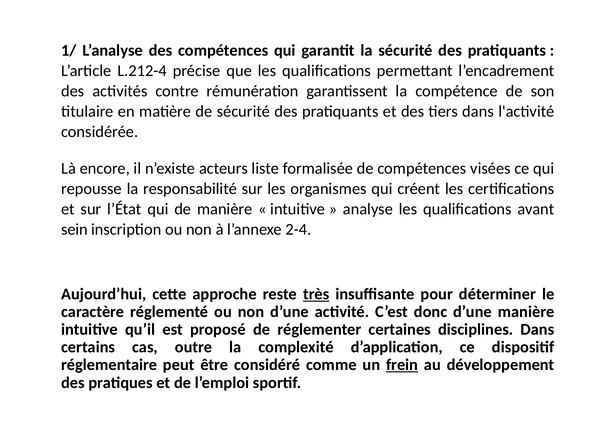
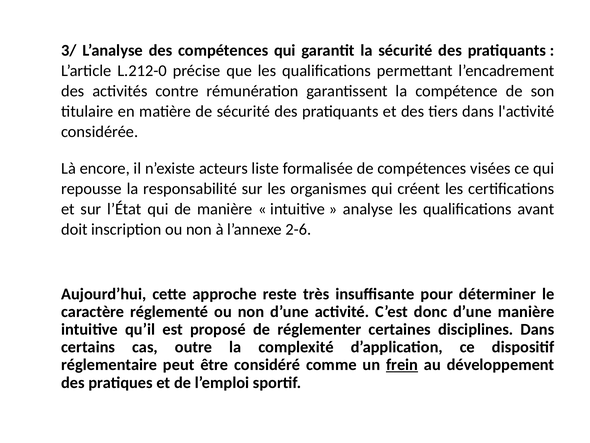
1/: 1/ -> 3/
L.212-4: L.212-4 -> L.212-0
sein: sein -> doit
2-4: 2-4 -> 2-6
très underline: present -> none
